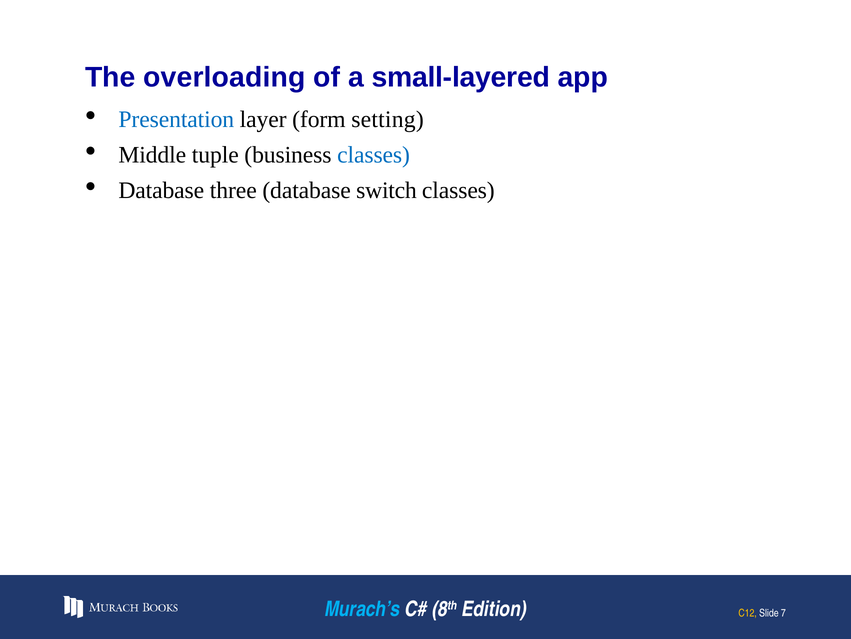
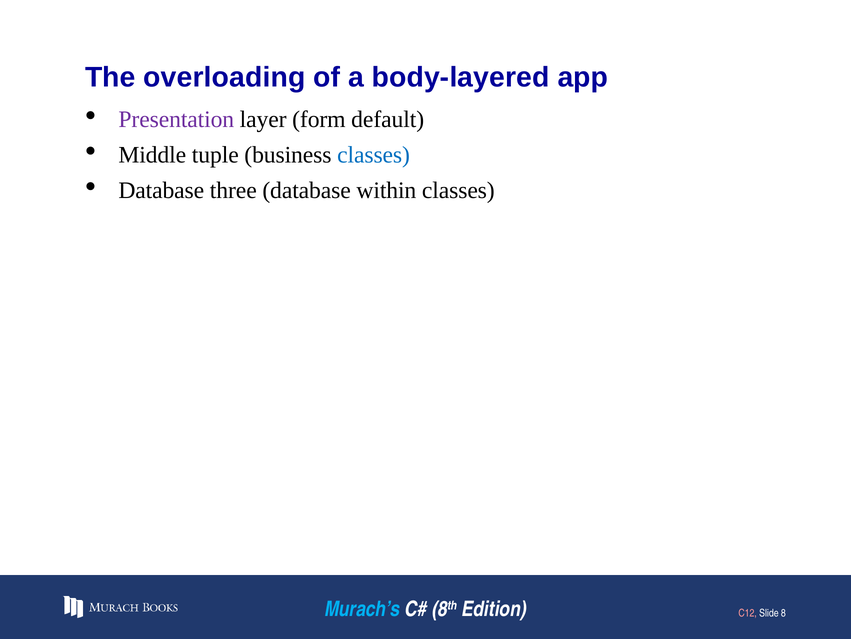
small-layered: small-layered -> body-layered
Presentation colour: blue -> purple
setting: setting -> default
switch: switch -> within
C12 colour: yellow -> pink
7: 7 -> 8
